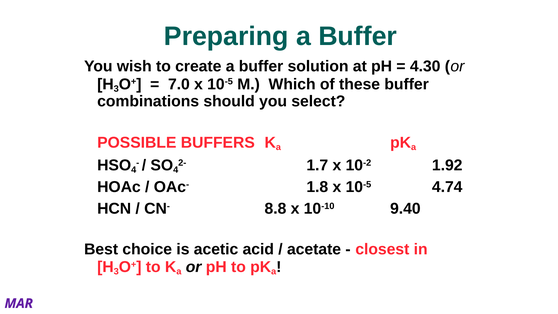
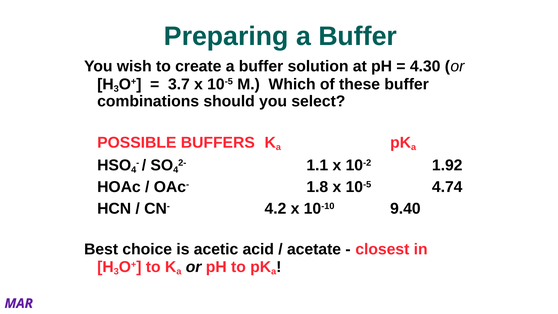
7.0: 7.0 -> 3.7
1.7: 1.7 -> 1.1
8.8: 8.8 -> 4.2
